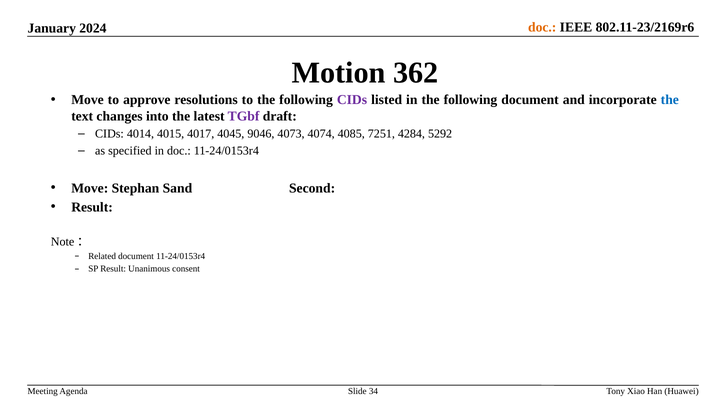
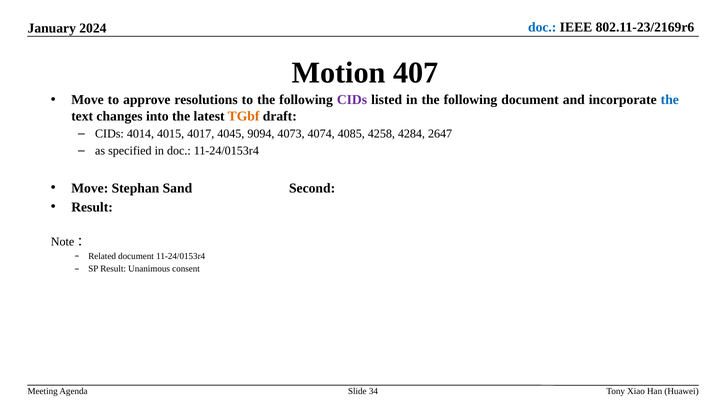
doc at (542, 27) colour: orange -> blue
362: 362 -> 407
TGbf colour: purple -> orange
9046: 9046 -> 9094
7251: 7251 -> 4258
5292: 5292 -> 2647
